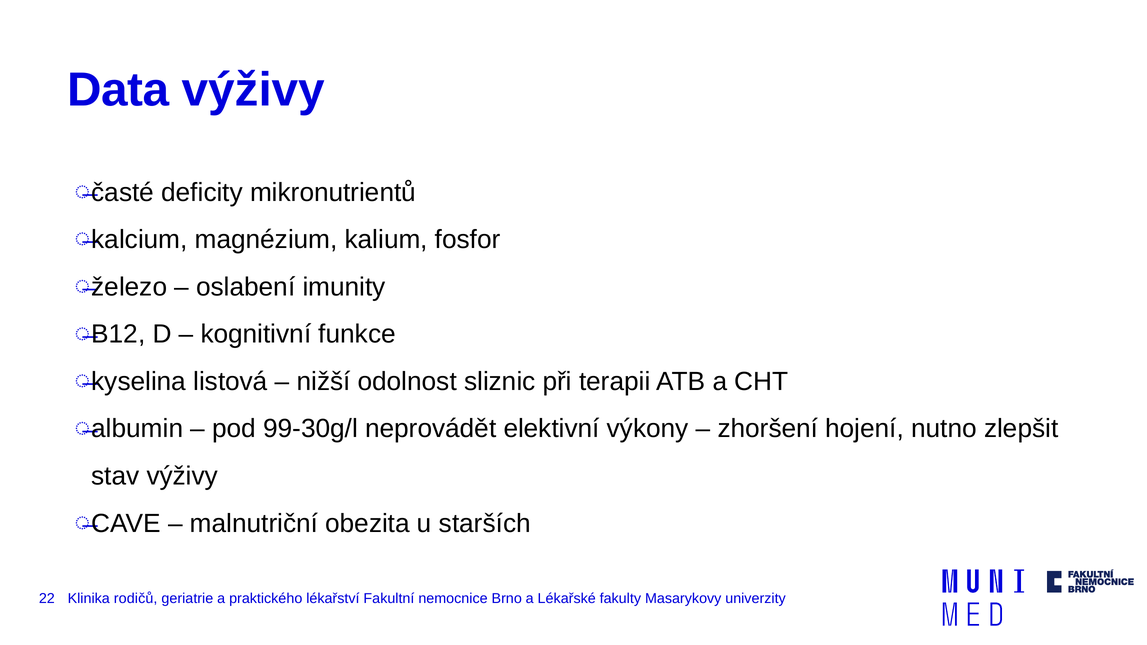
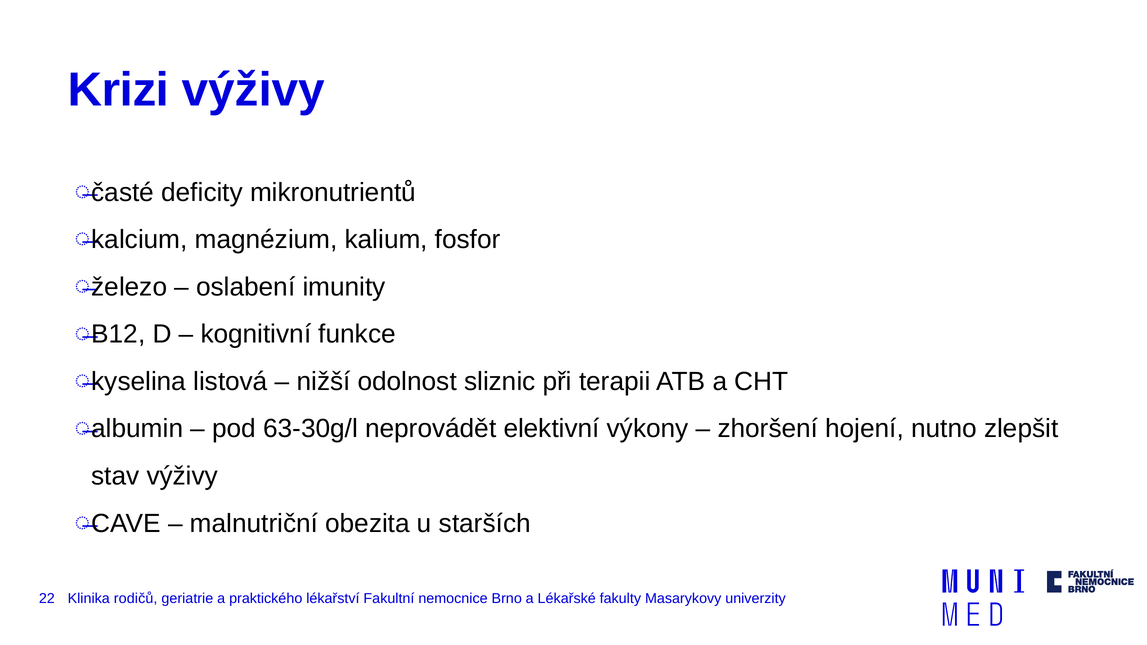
Data: Data -> Krizi
99-30g/l: 99-30g/l -> 63-30g/l
